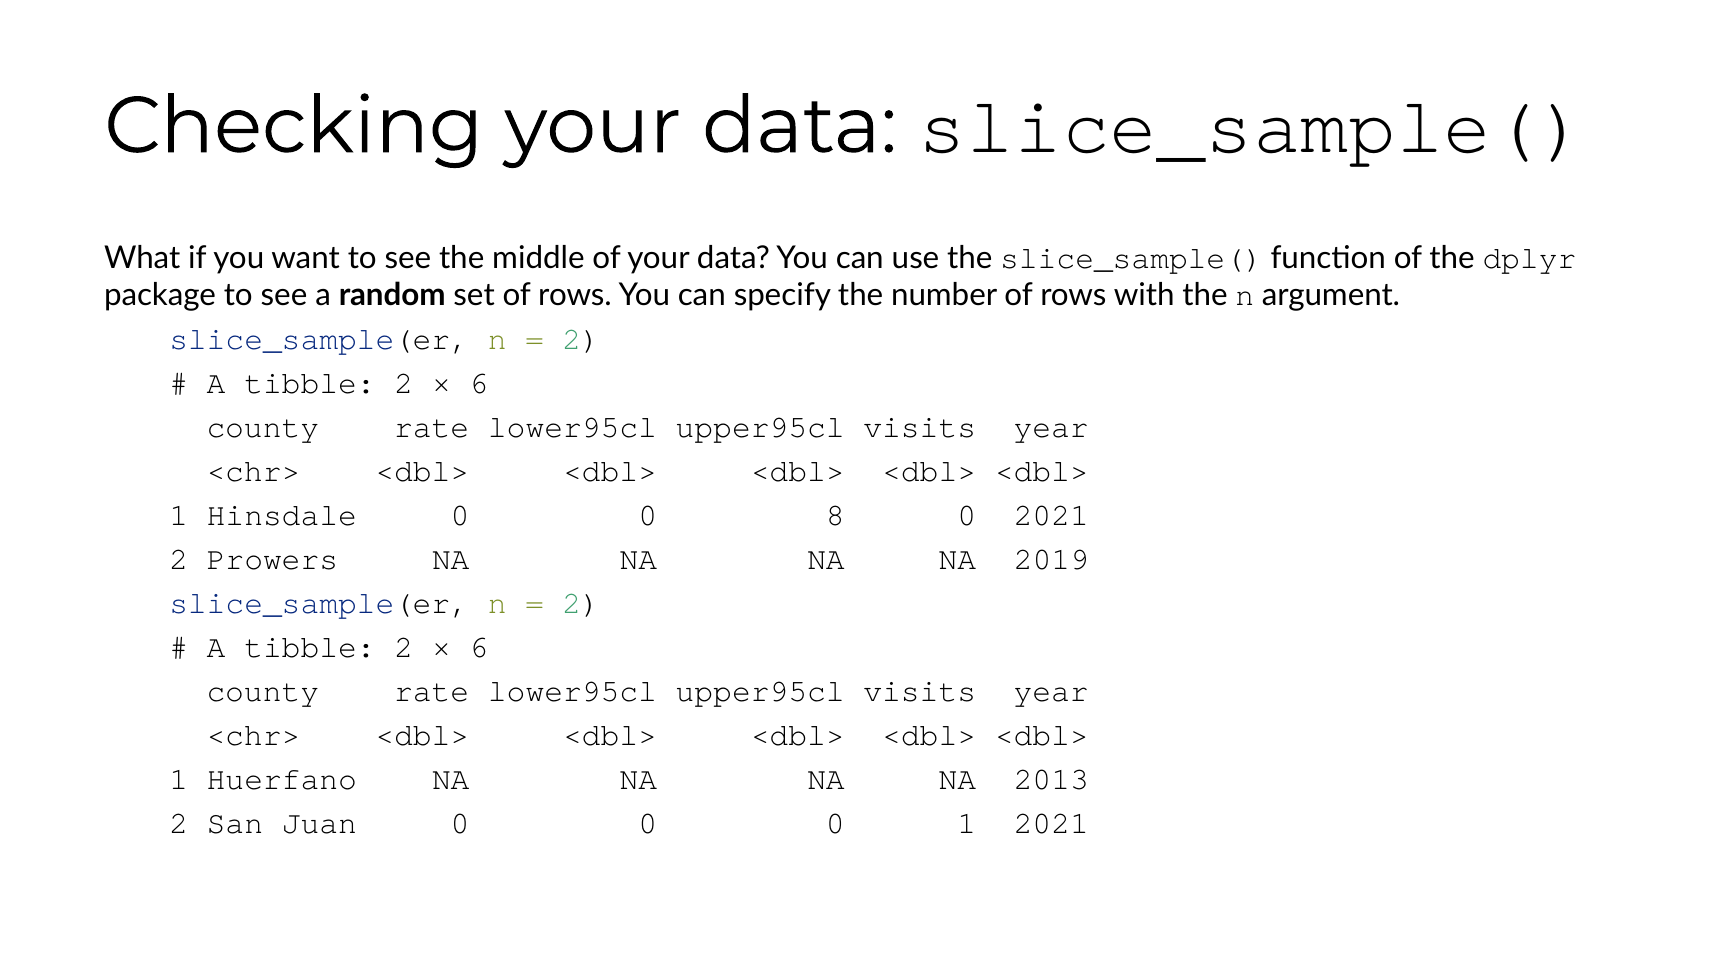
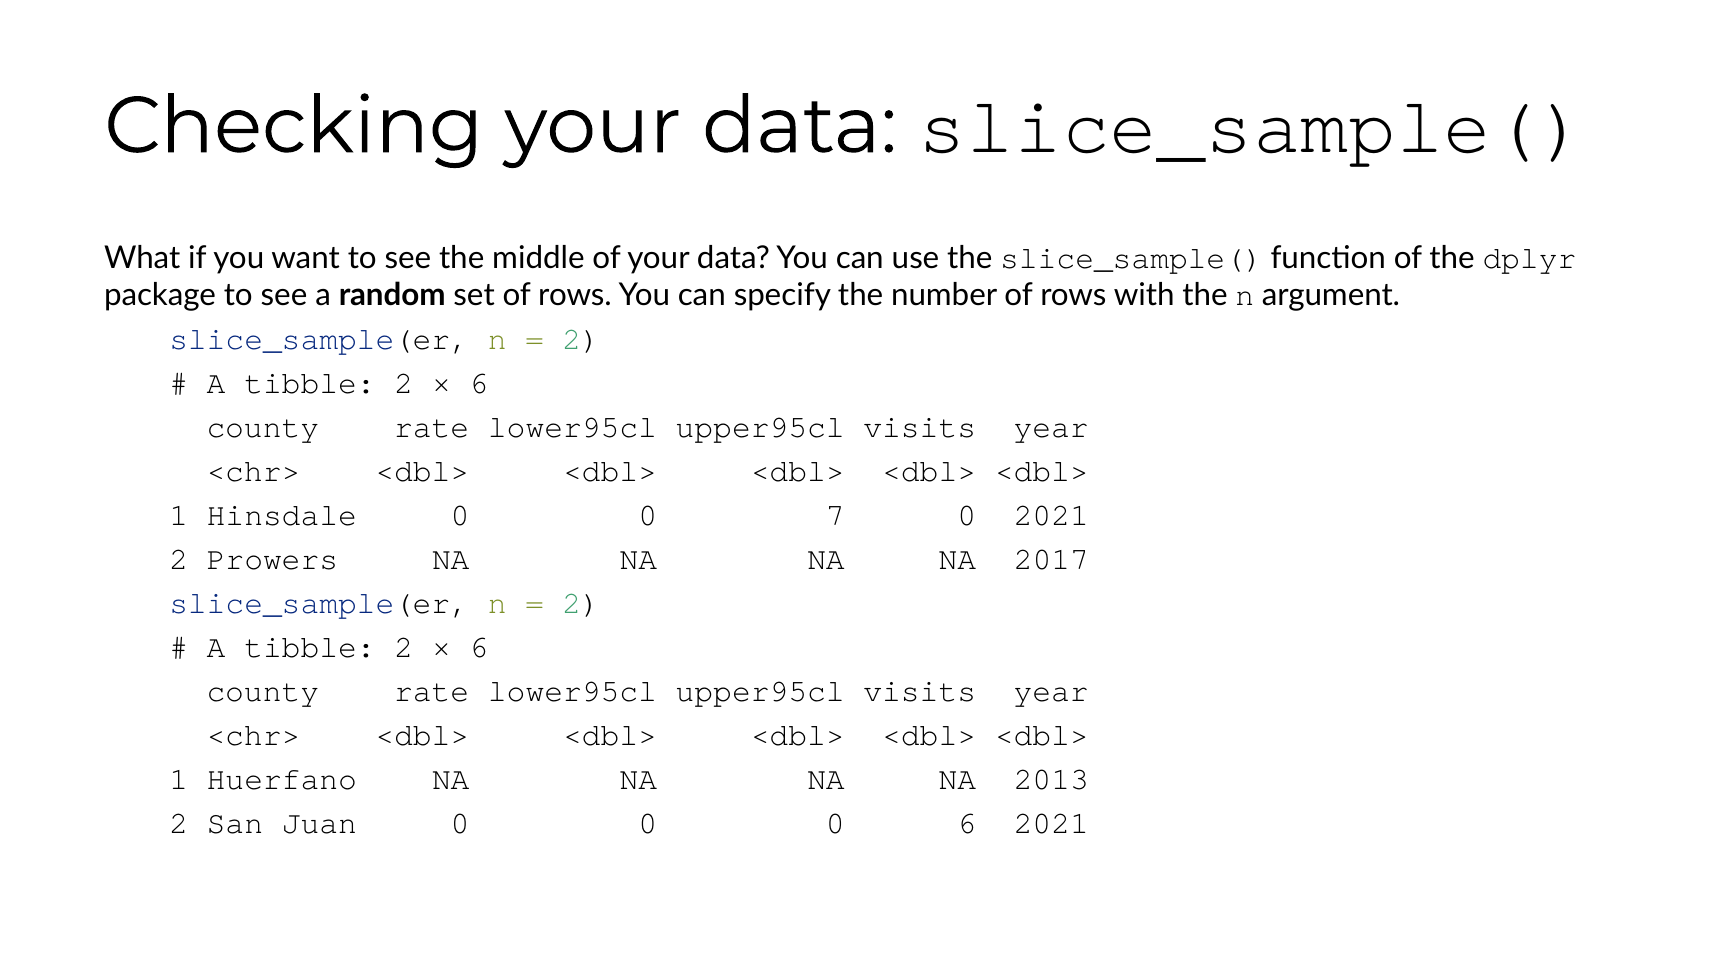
8: 8 -> 7
2019: 2019 -> 2017
0 1: 1 -> 6
